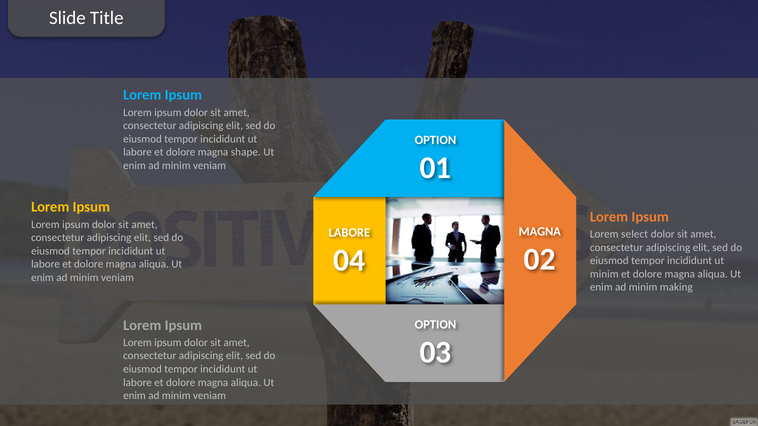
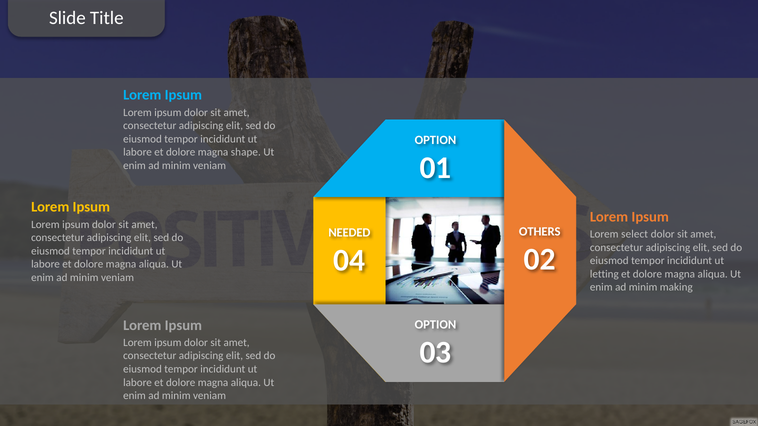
MAGNA at (540, 232): MAGNA -> OTHERS
LABORE at (349, 233): LABORE -> NEEDED
minim at (604, 274): minim -> letting
